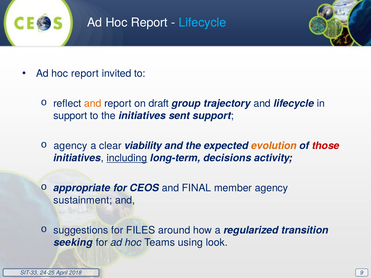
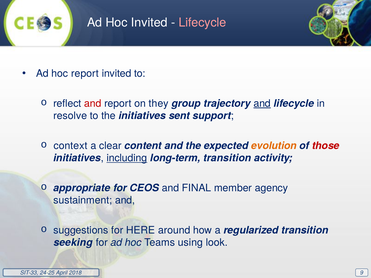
Report at (149, 22): Report -> Invited
Lifecycle at (202, 22) colour: light blue -> pink
and at (93, 104) colour: orange -> red
draft: draft -> they
and at (262, 104) underline: none -> present
support at (70, 116): support -> resolve
agency at (70, 146): agency -> context
viability: viability -> content
long-term decisions: decisions -> transition
FILES: FILES -> HERE
